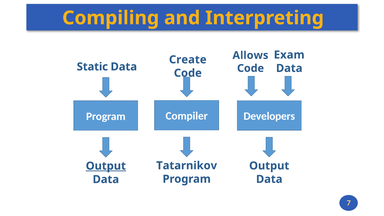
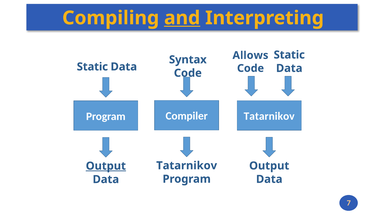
and underline: none -> present
Exam at (289, 55): Exam -> Static
Create: Create -> Syntax
Developers at (269, 116): Developers -> Tatarnikov
